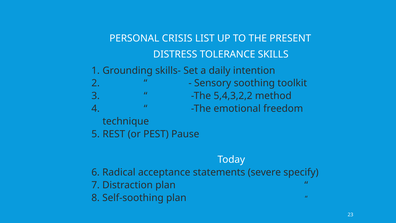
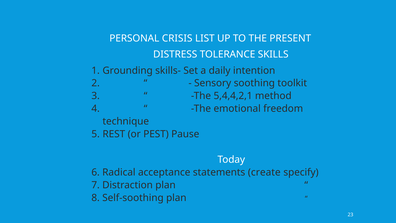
5,4,3,2,2: 5,4,3,2,2 -> 5,4,4,2,1
severe: severe -> create
